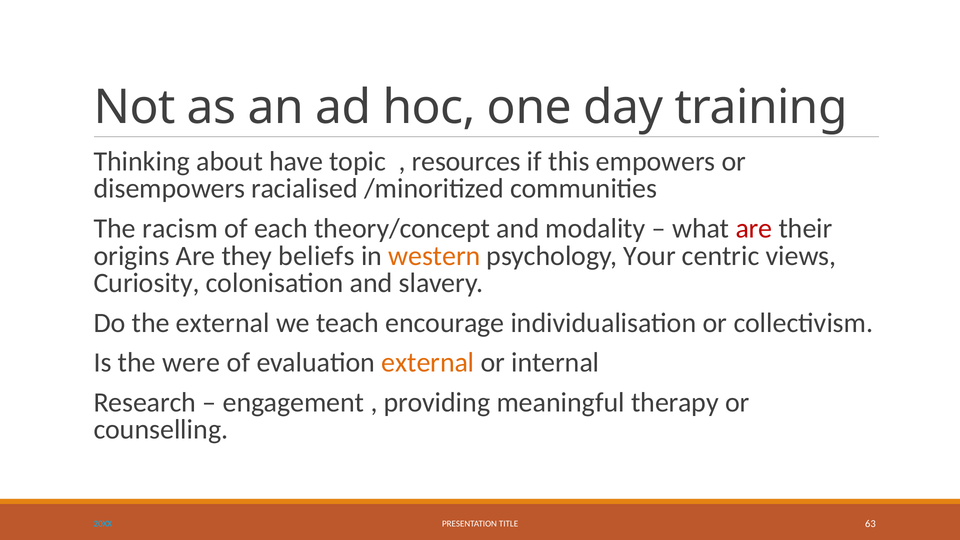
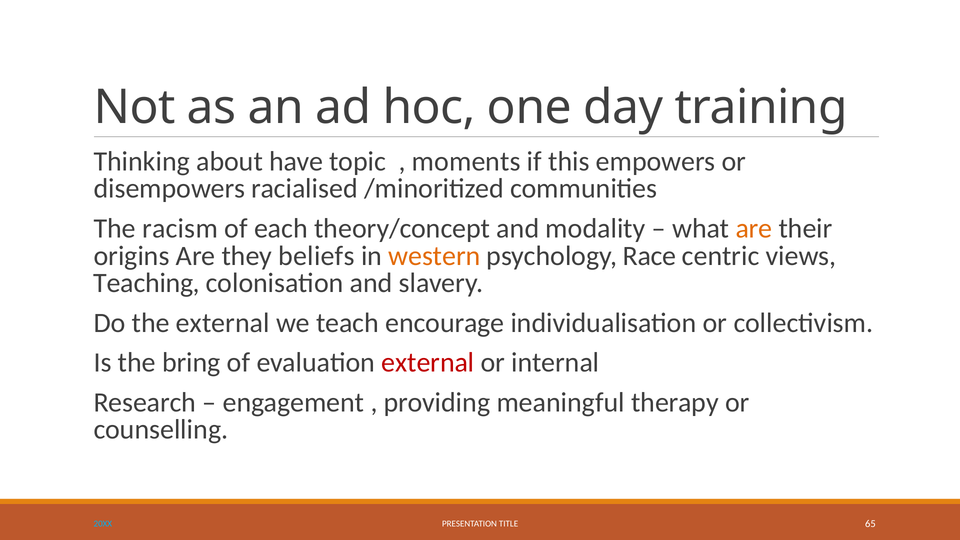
resources: resources -> moments
are at (754, 229) colour: red -> orange
Your: Your -> Race
Curiosity: Curiosity -> Teaching
were: were -> bring
external at (428, 363) colour: orange -> red
63: 63 -> 65
